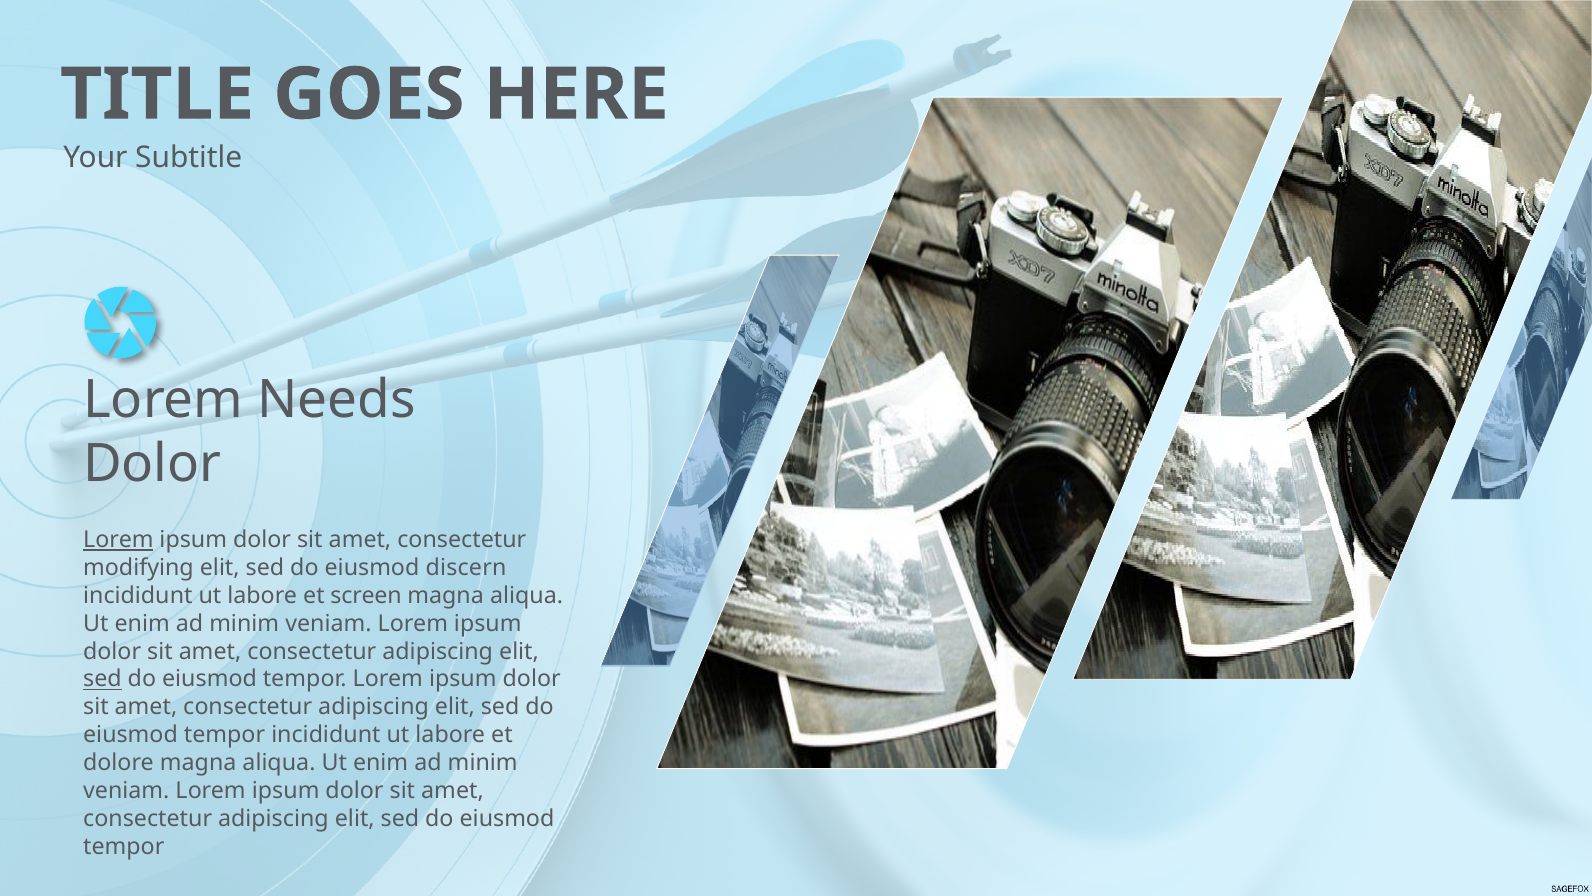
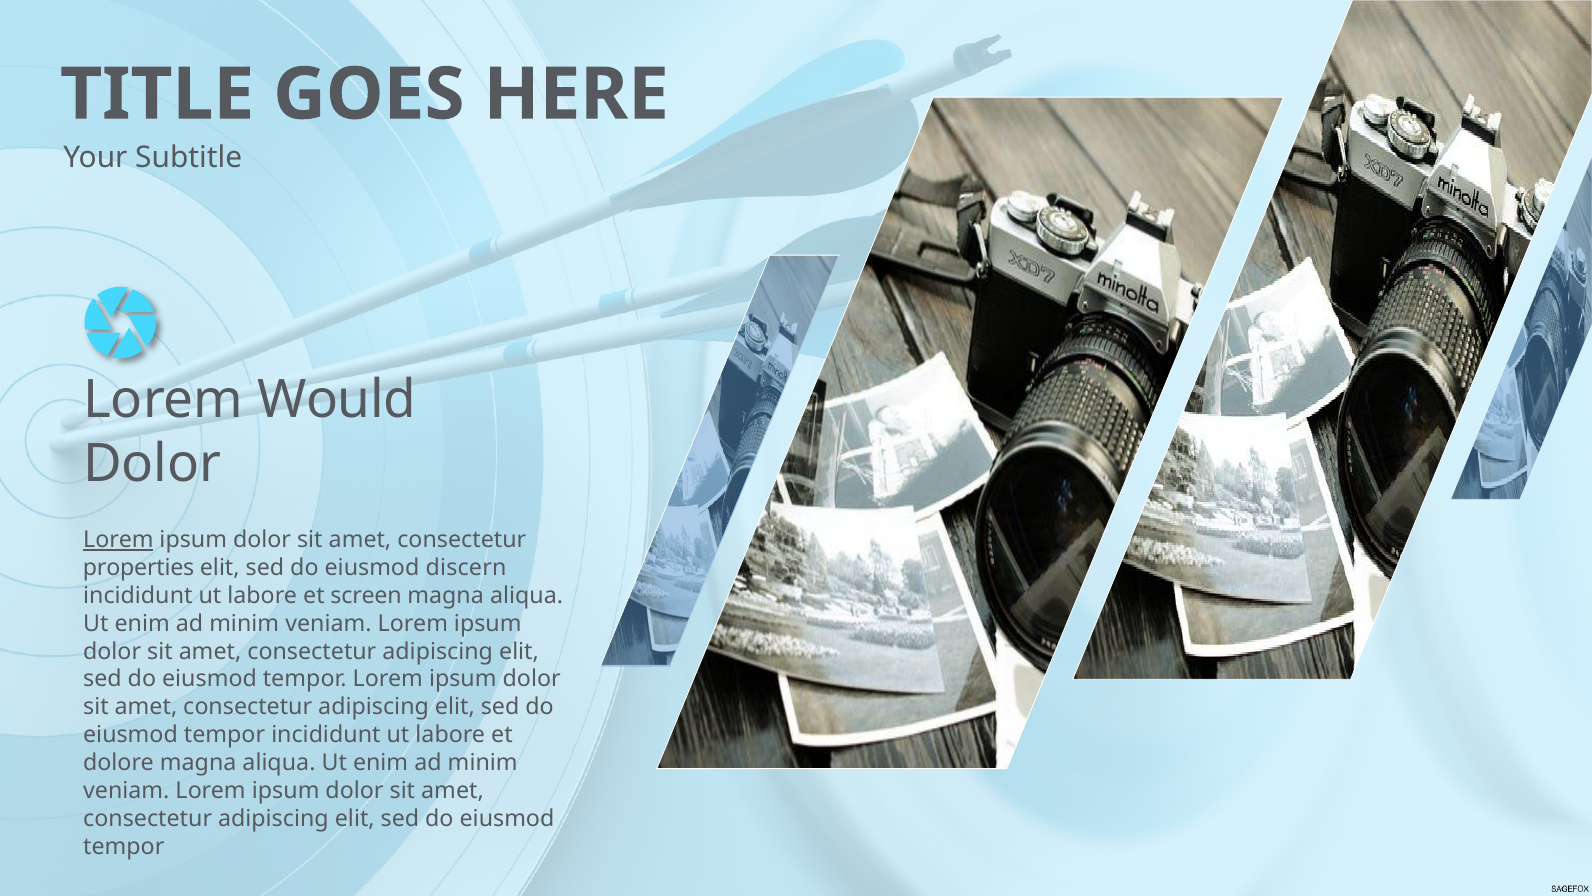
Needs: Needs -> Would
modifying: modifying -> properties
sed at (102, 679) underline: present -> none
